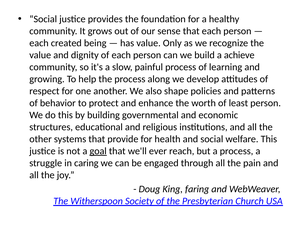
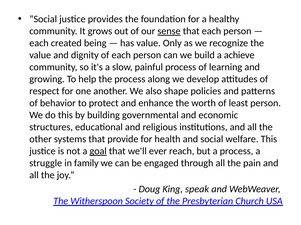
sense underline: none -> present
caring: caring -> family
faring: faring -> speak
